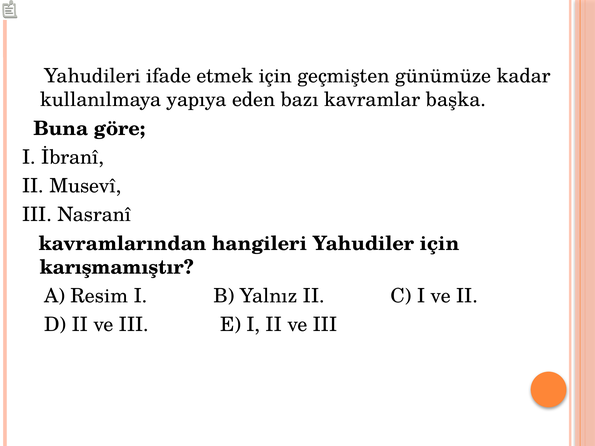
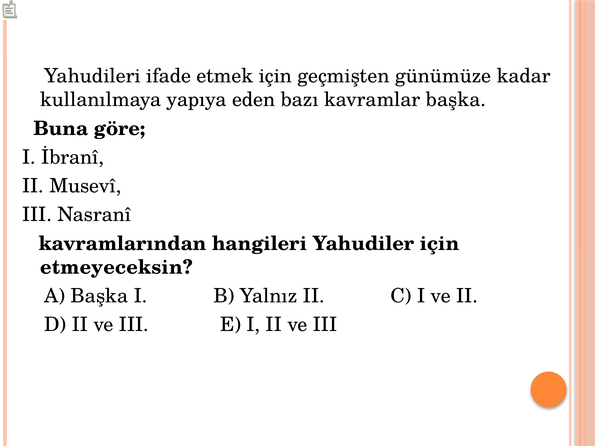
karışmamıştır: karışmamıştır -> etmeyeceksin
A Resim: Resim -> Başka
